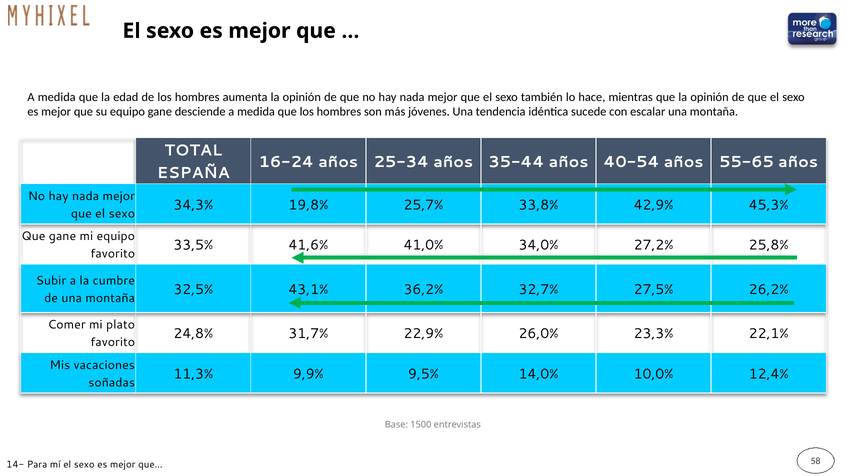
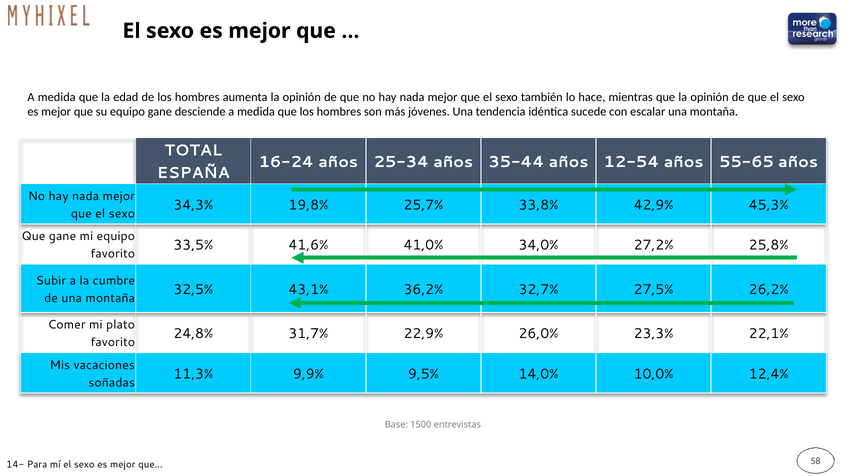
40-54: 40-54 -> 12-54
